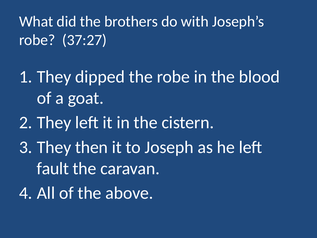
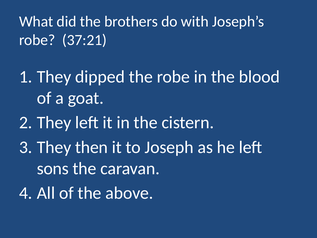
37:27: 37:27 -> 37:21
fault: fault -> sons
